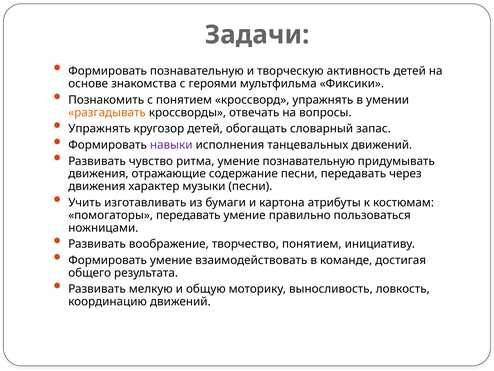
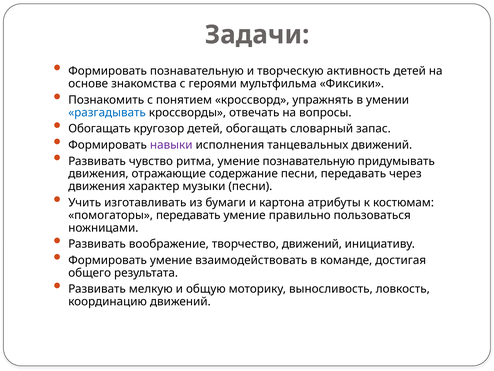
разгадывать colour: orange -> blue
Упражнять at (99, 129): Упражнять -> Обогащать
творчество понятием: понятием -> движений
